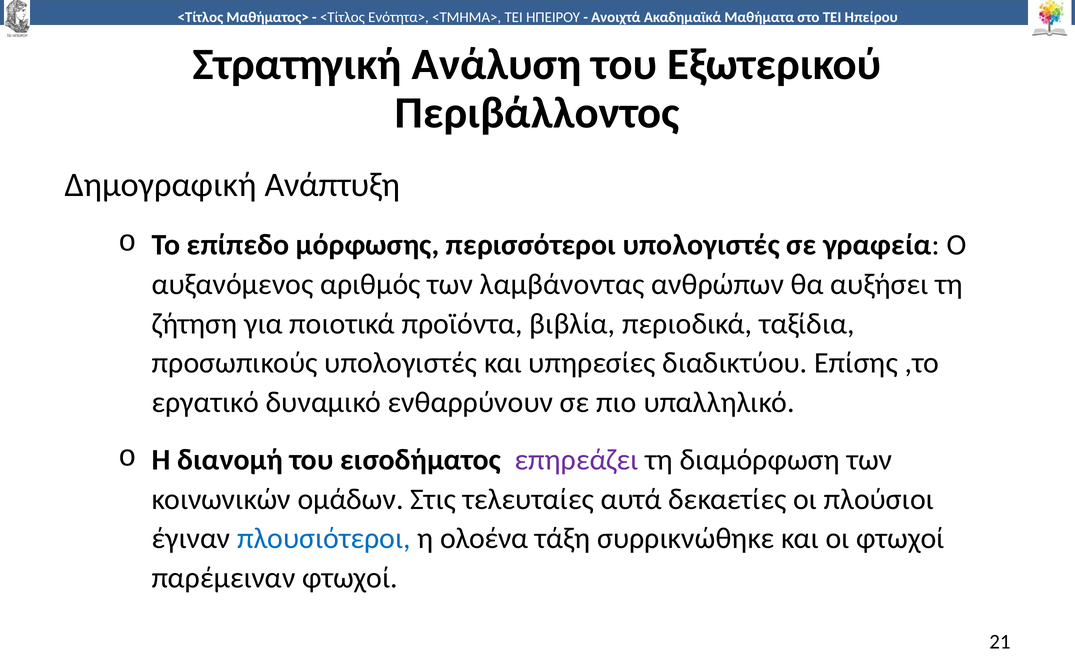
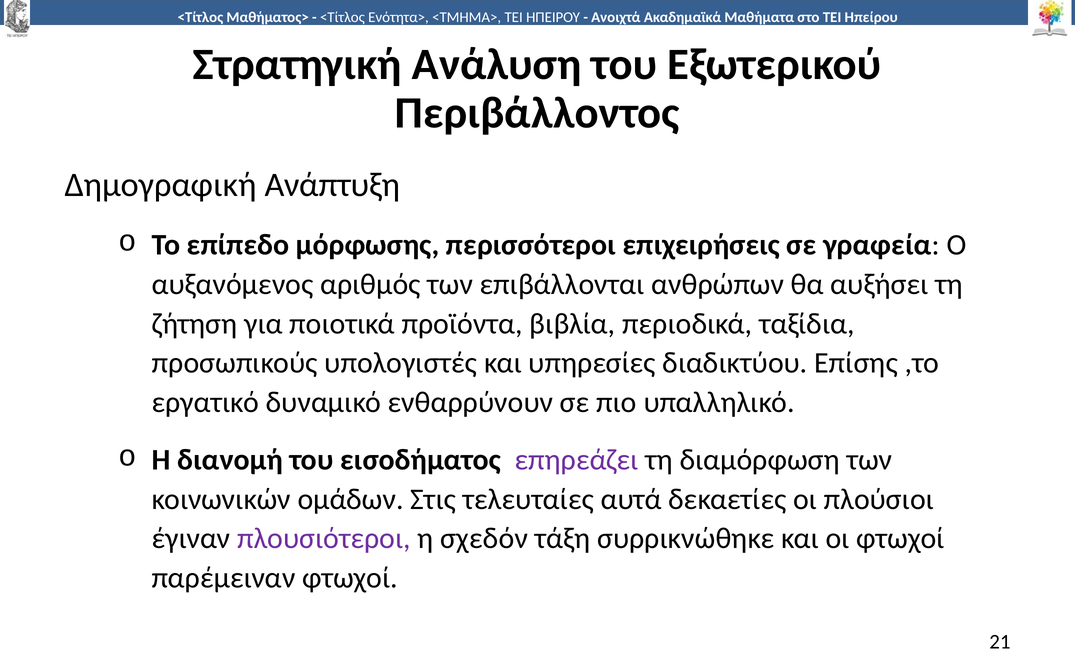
περισσότεροι υπολογιστές: υπολογιστές -> επιχειρήσεις
λαμβάνοντας: λαμβάνοντας -> επιβάλλονται
πλουσιότεροι colour: blue -> purple
ολοένα: ολοένα -> σχεδόν
